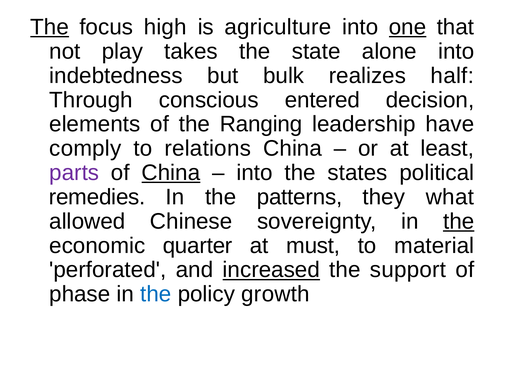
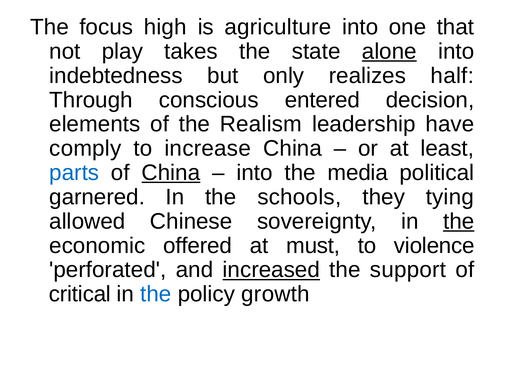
The at (50, 27) underline: present -> none
one underline: present -> none
alone underline: none -> present
bulk: bulk -> only
Ranging: Ranging -> Realism
relations: relations -> increase
parts colour: purple -> blue
states: states -> media
remedies: remedies -> garnered
patterns: patterns -> schools
what: what -> tying
quarter: quarter -> offered
material: material -> violence
phase: phase -> critical
